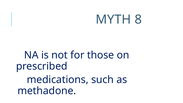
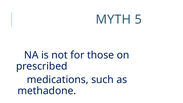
8: 8 -> 5
